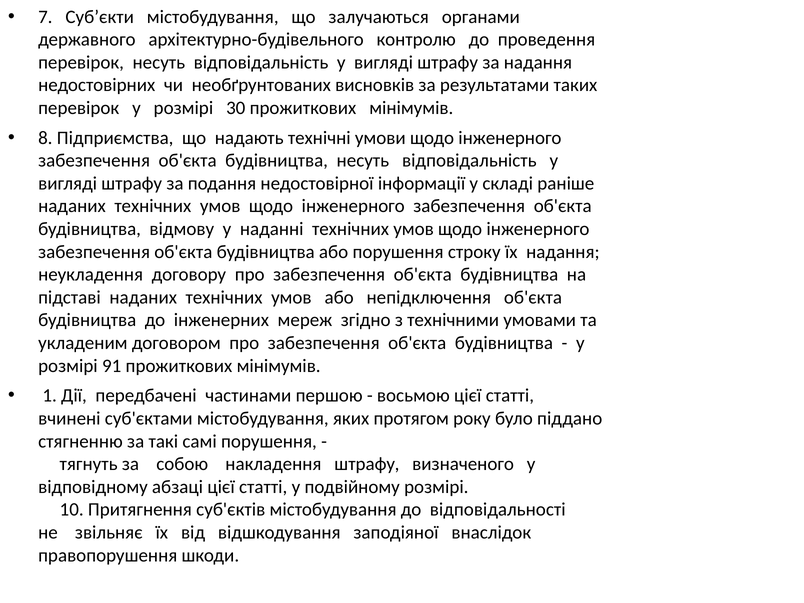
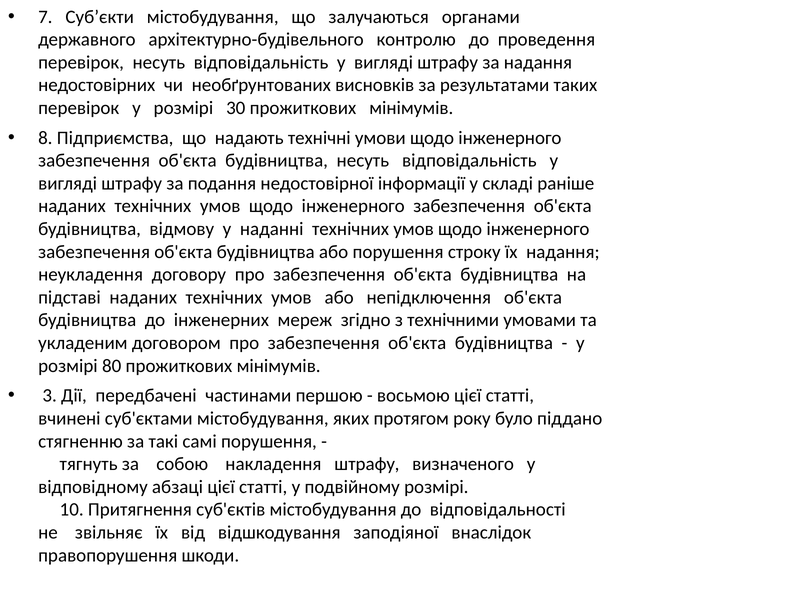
91: 91 -> 80
1: 1 -> 3
